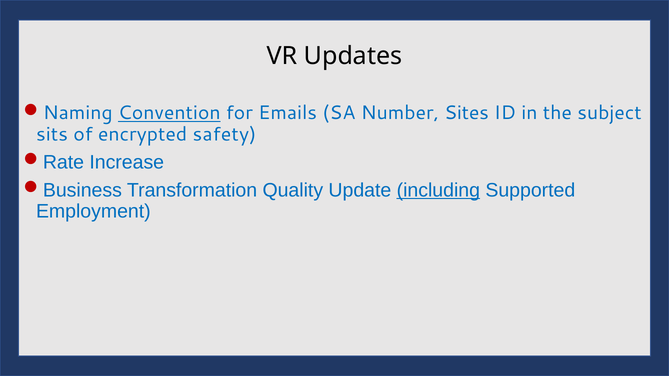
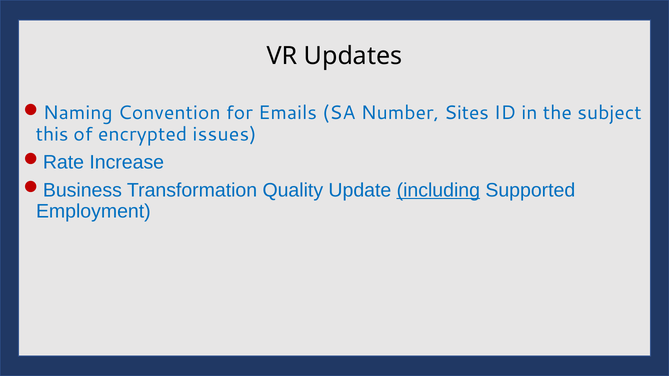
Convention underline: present -> none
sits: sits -> this
safety: safety -> issues
